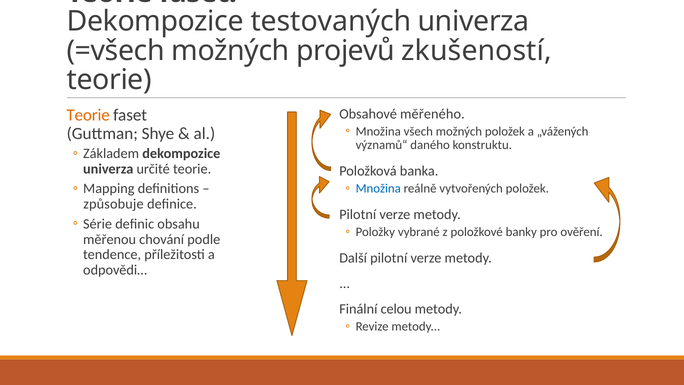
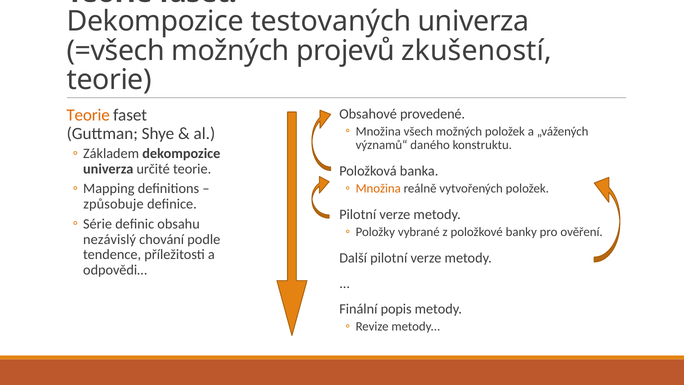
měřeného: měřeného -> provedené
Množina at (378, 189) colour: blue -> orange
měřenou: měřenou -> nezávislý
celou: celou -> popis
